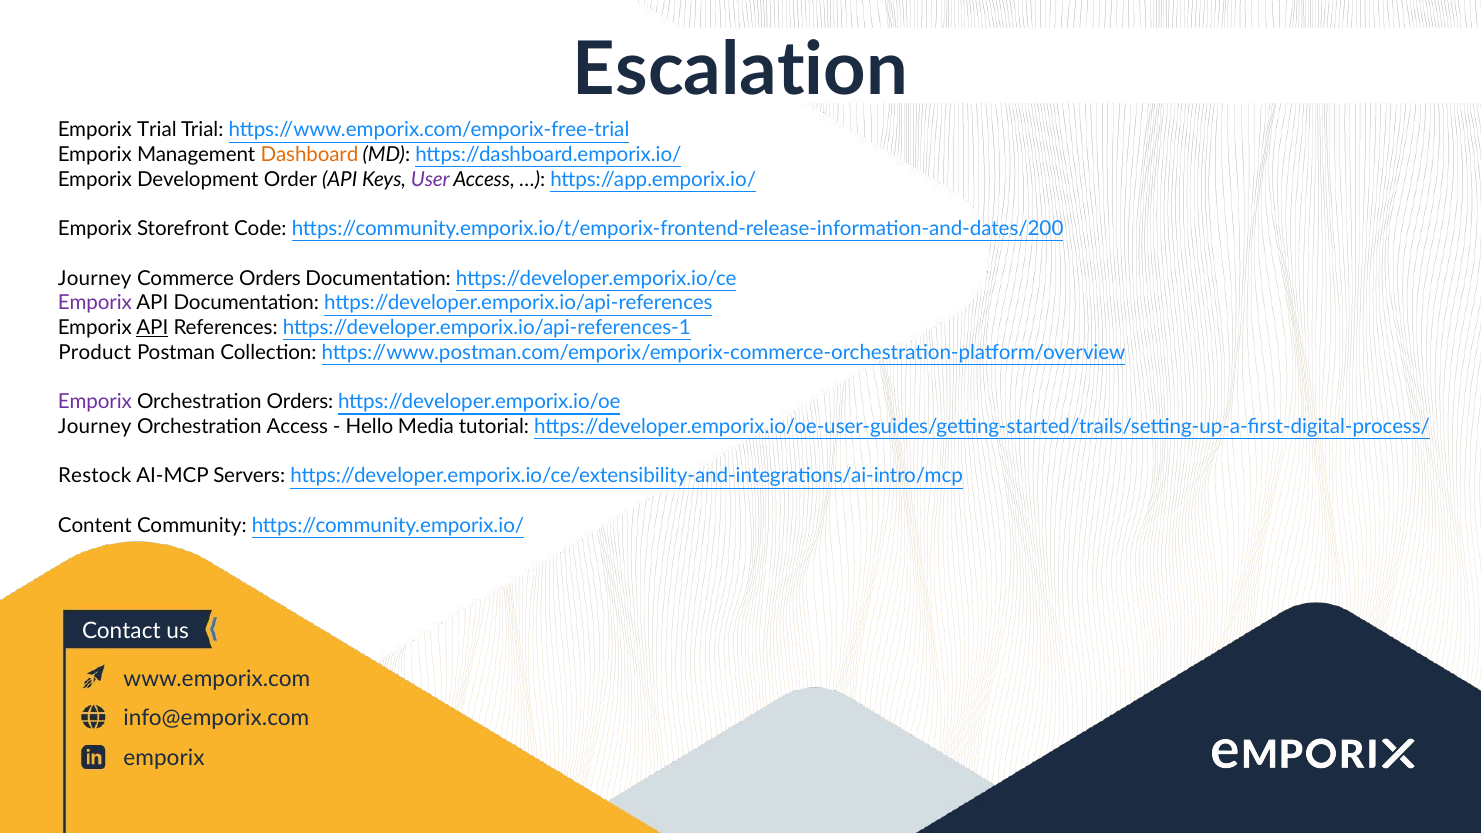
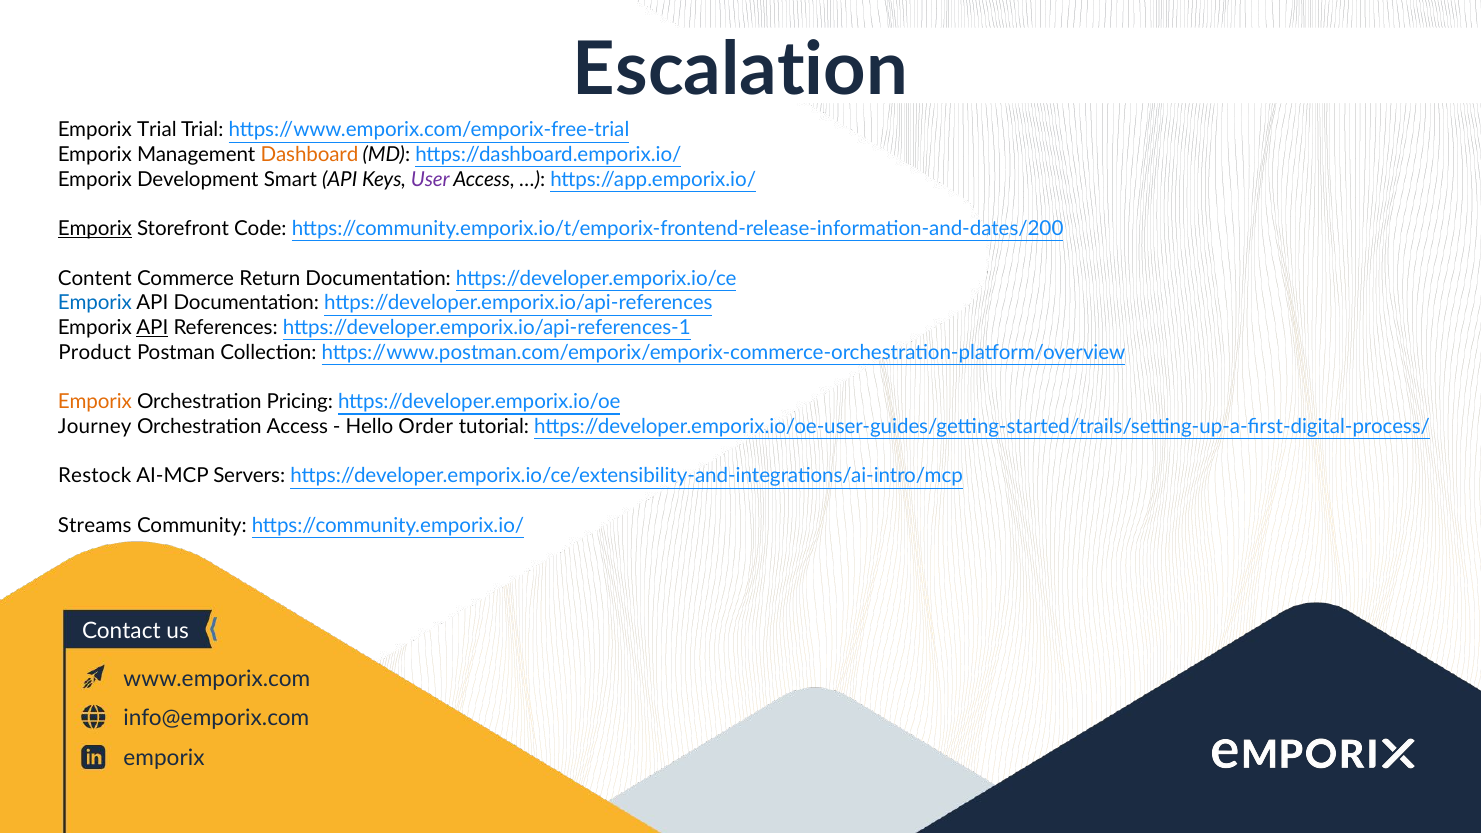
Order: Order -> Smart
Emporix at (95, 229) underline: none -> present
Journey at (95, 278): Journey -> Content
Commerce Orders: Orders -> Return
Emporix at (95, 303) colour: purple -> blue
Emporix at (95, 402) colour: purple -> orange
Orchestration Orders: Orders -> Pricing
Media: Media -> Order
Content: Content -> Streams
